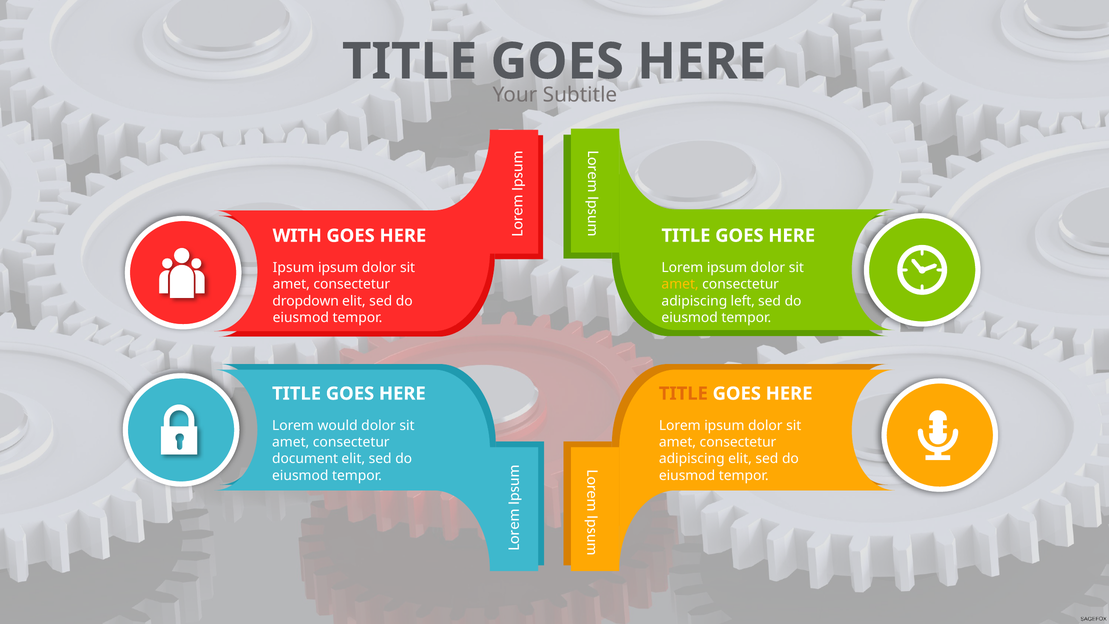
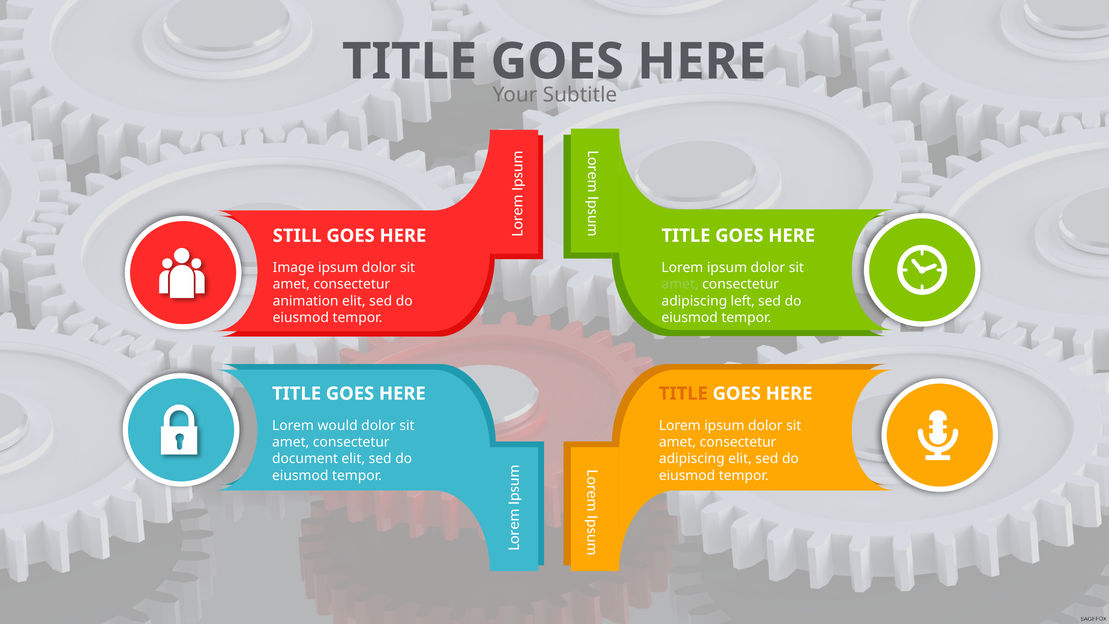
WITH: WITH -> STILL
Ipsum at (294, 268): Ipsum -> Image
amet at (680, 284) colour: yellow -> light green
dropdown: dropdown -> animation
